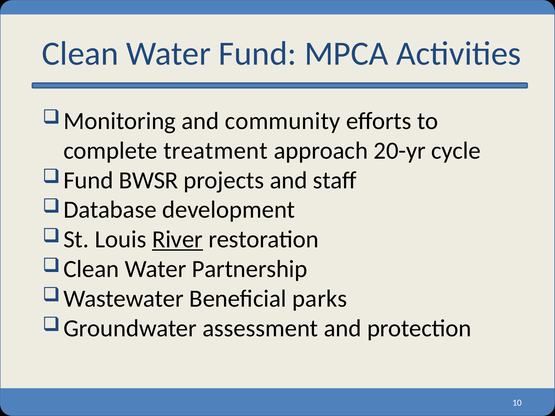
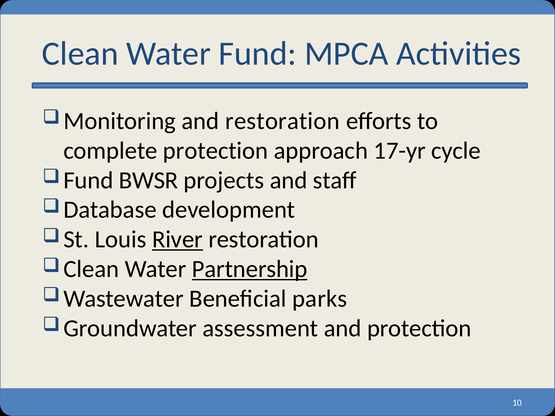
and community: community -> restoration
complete treatment: treatment -> protection
20-yr: 20-yr -> 17-yr
Partnership underline: none -> present
